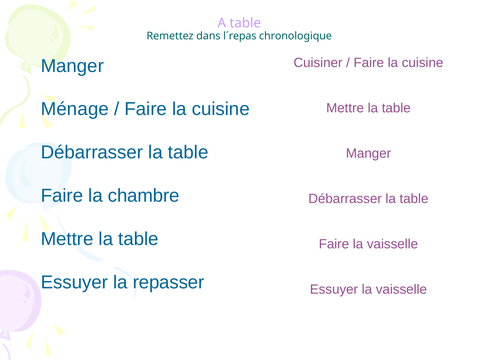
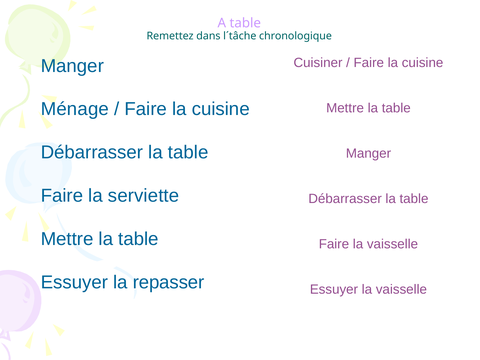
l´repas: l´repas -> l´tâche
chambre: chambre -> serviette
